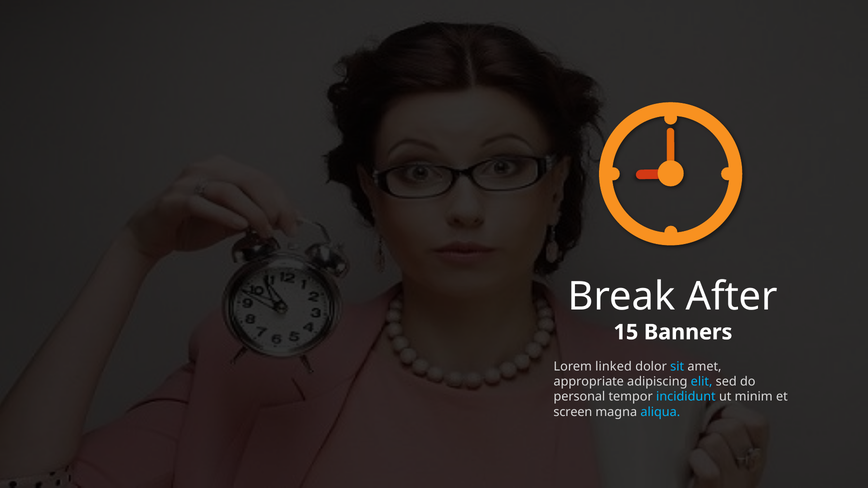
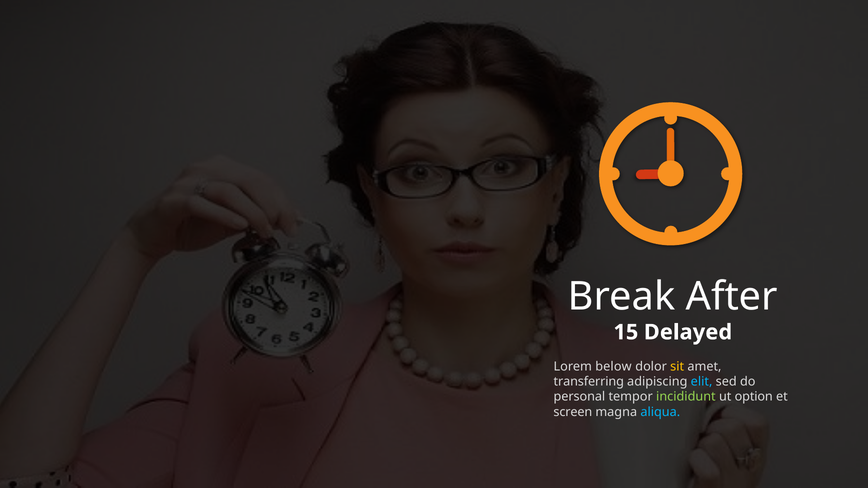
Banners: Banners -> Delayed
linked: linked -> below
sit colour: light blue -> yellow
appropriate: appropriate -> transferring
incididunt colour: light blue -> light green
minim: minim -> option
